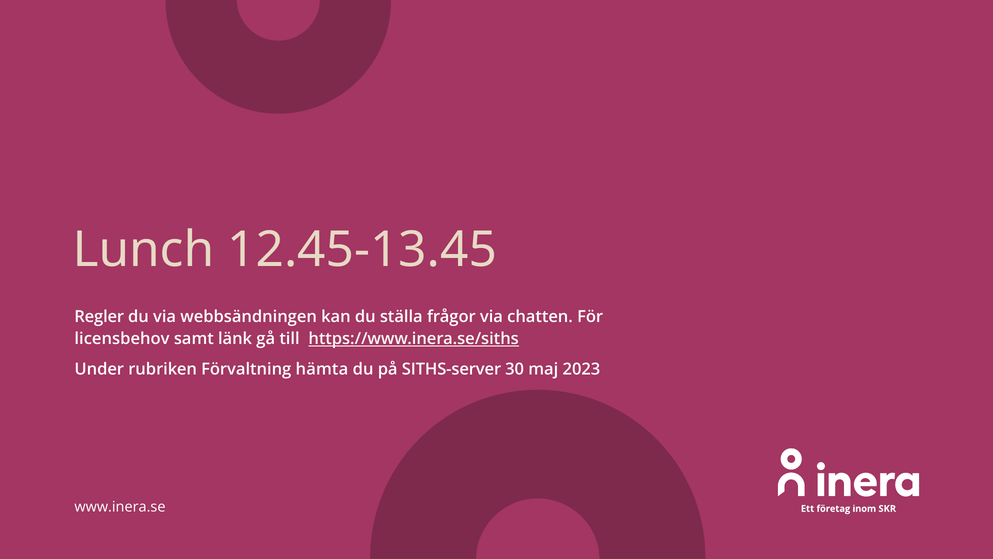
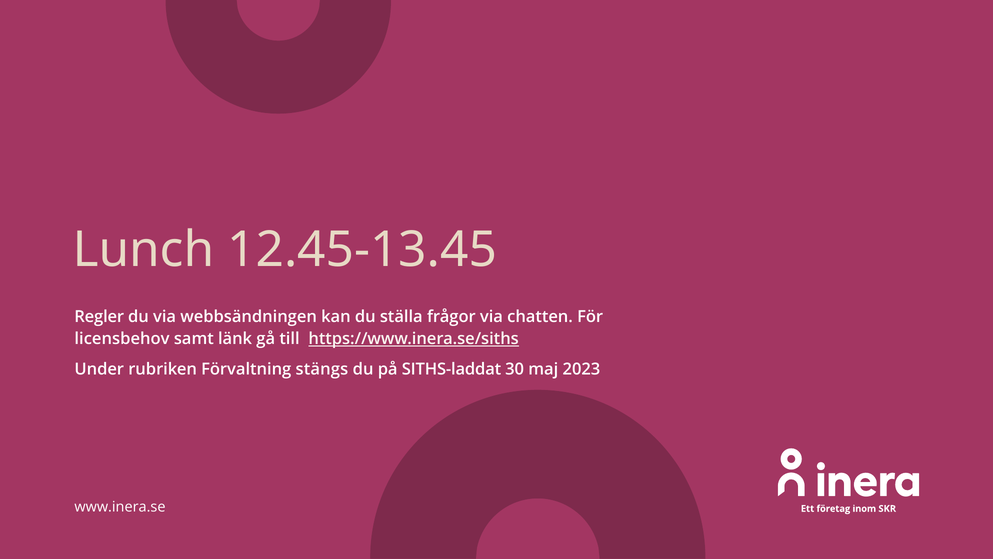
hämta: hämta -> stängs
SITHS-server: SITHS-server -> SITHS-laddat
